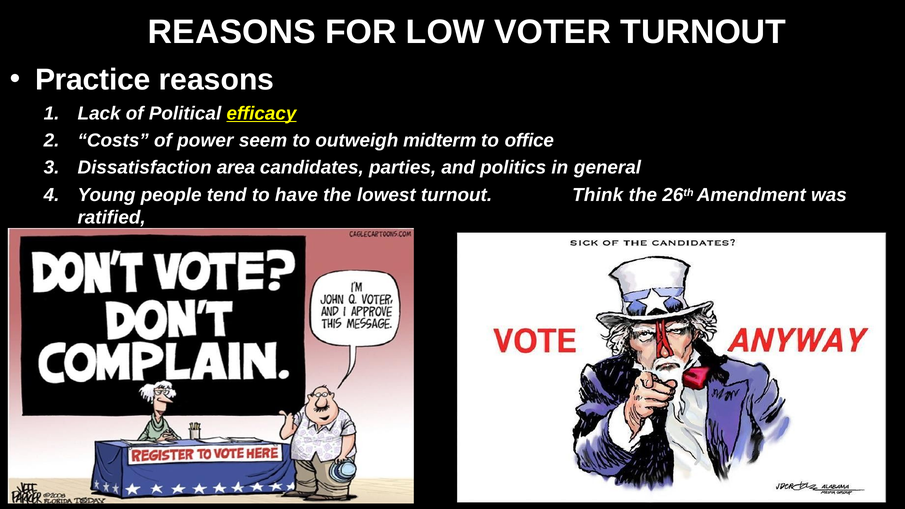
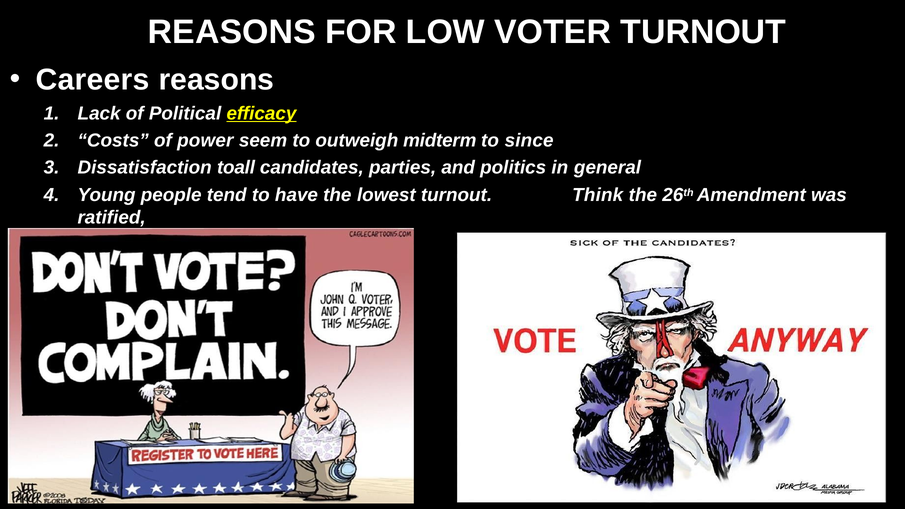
Practice: Practice -> Careers
office: office -> since
area: area -> toall
